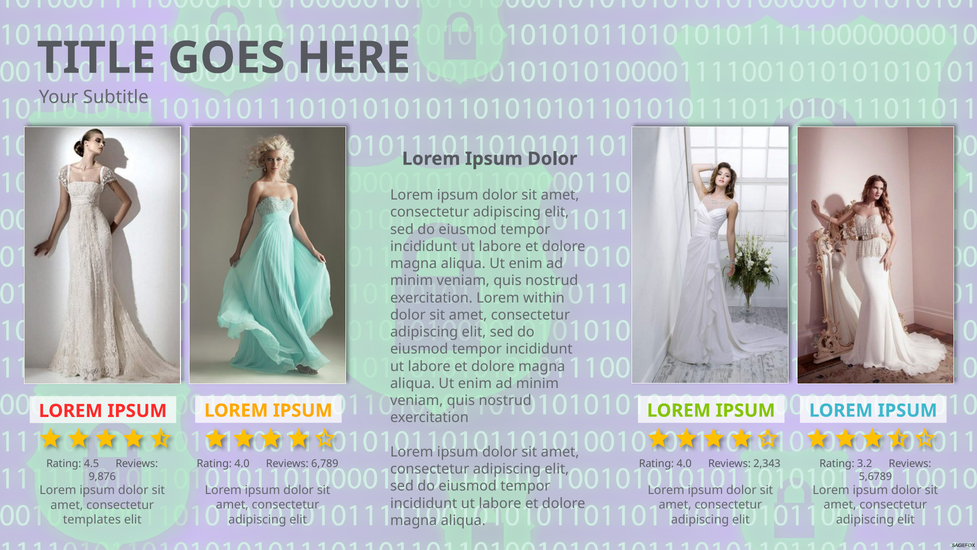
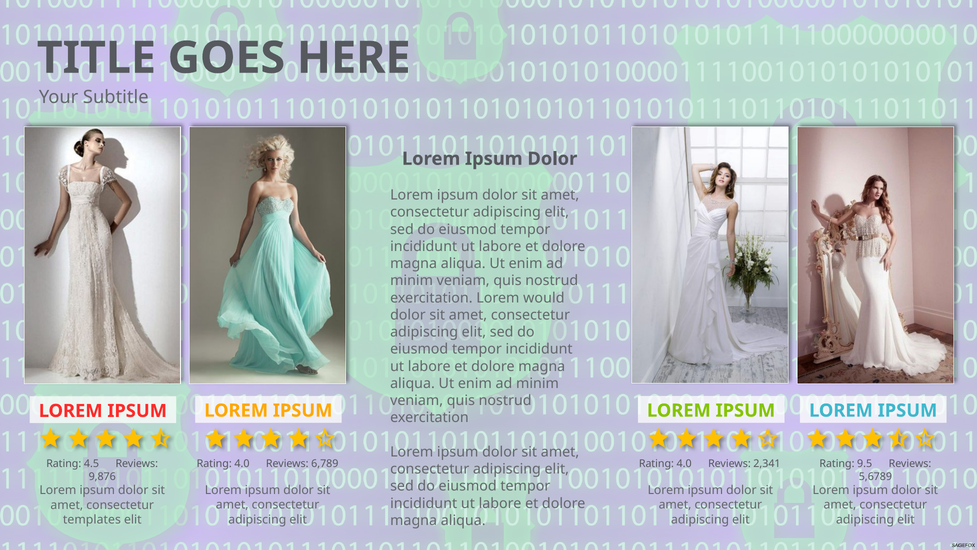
within: within -> would
2,343: 2,343 -> 2,341
3.2: 3.2 -> 9.5
